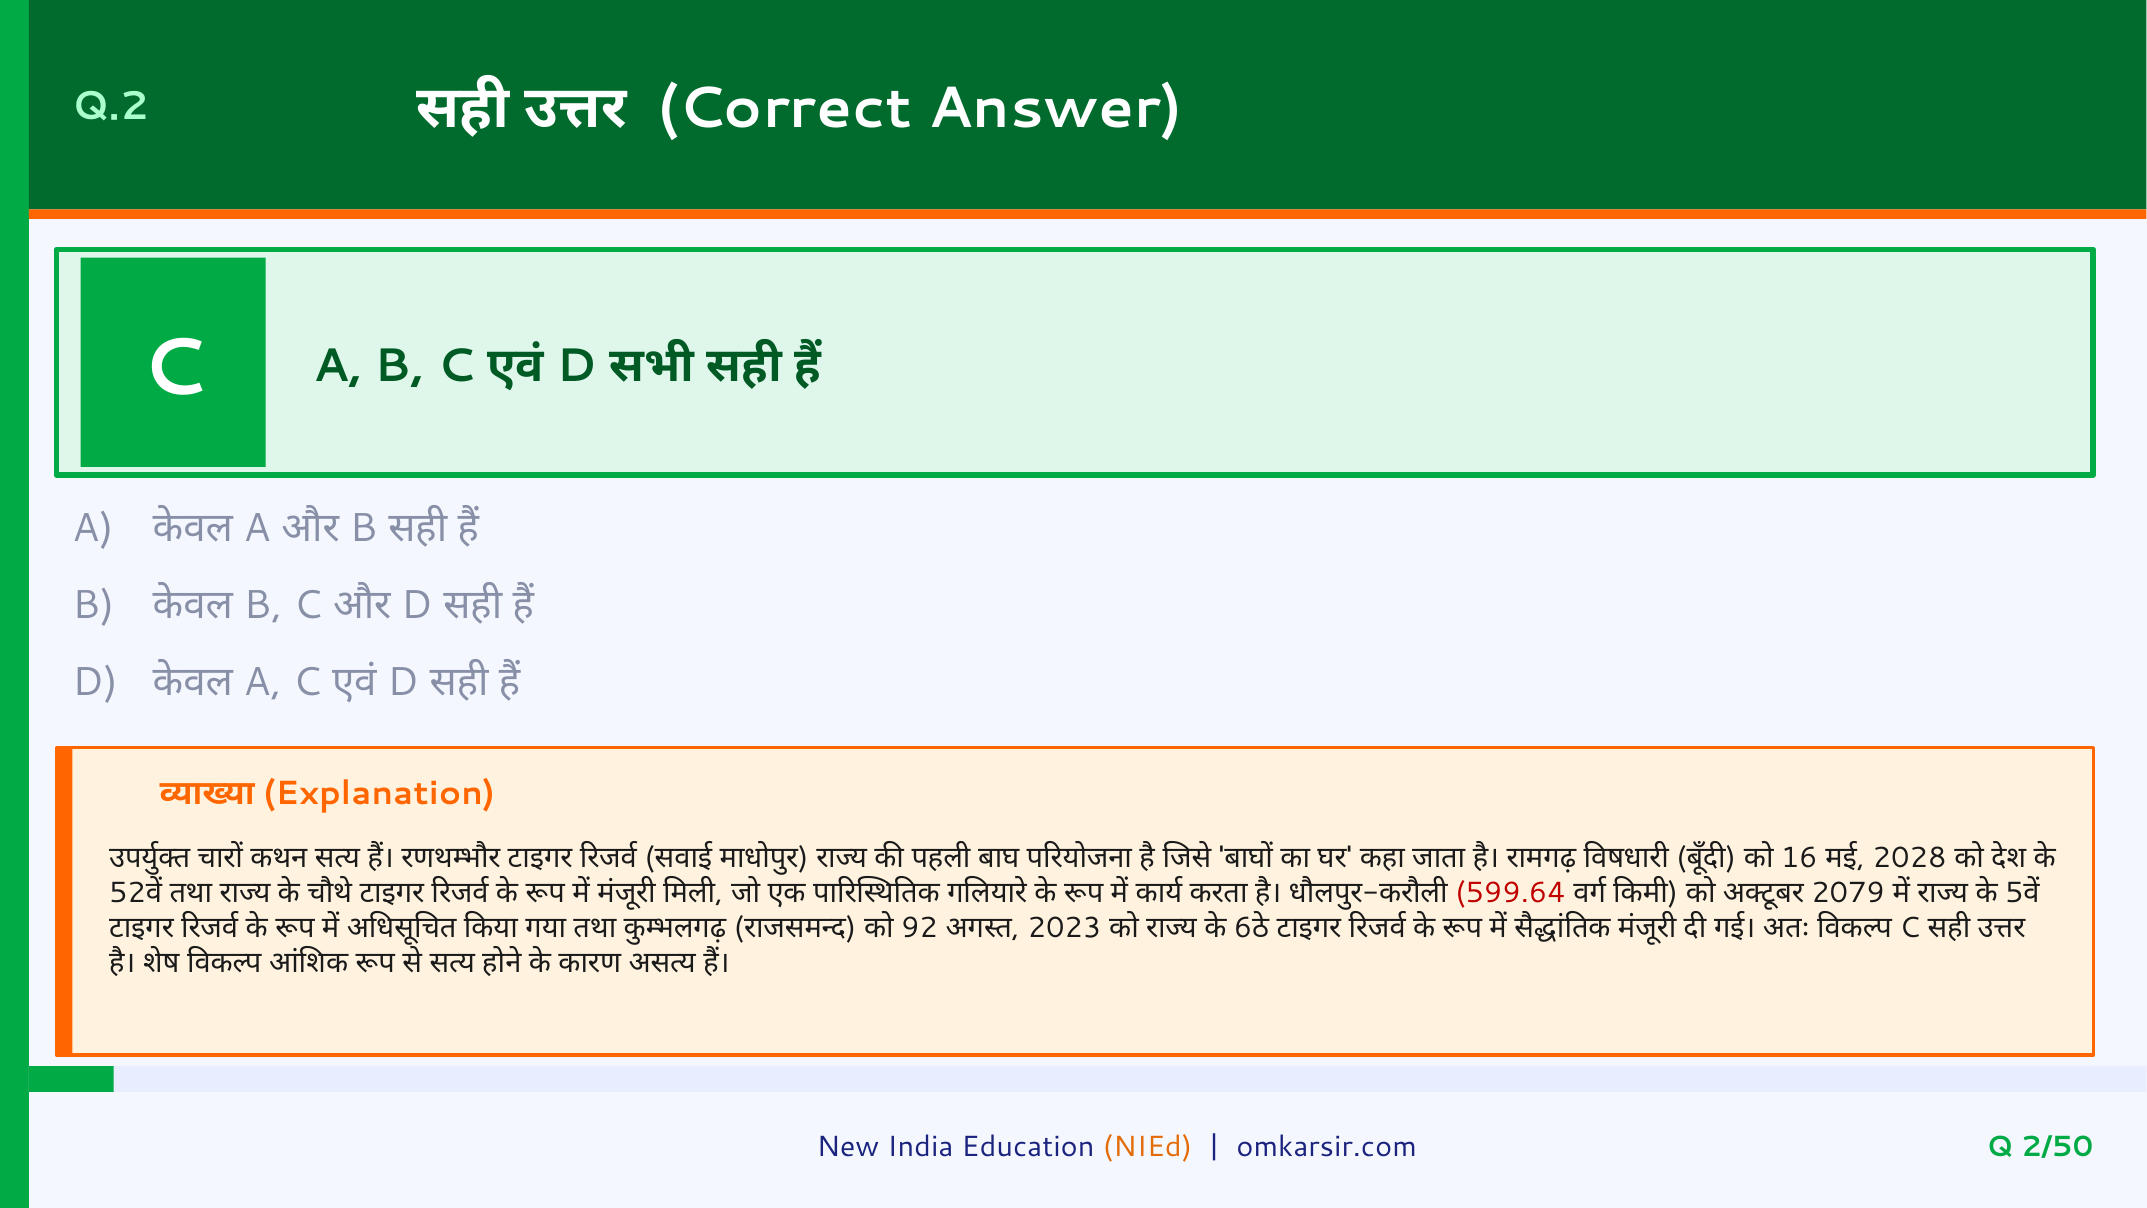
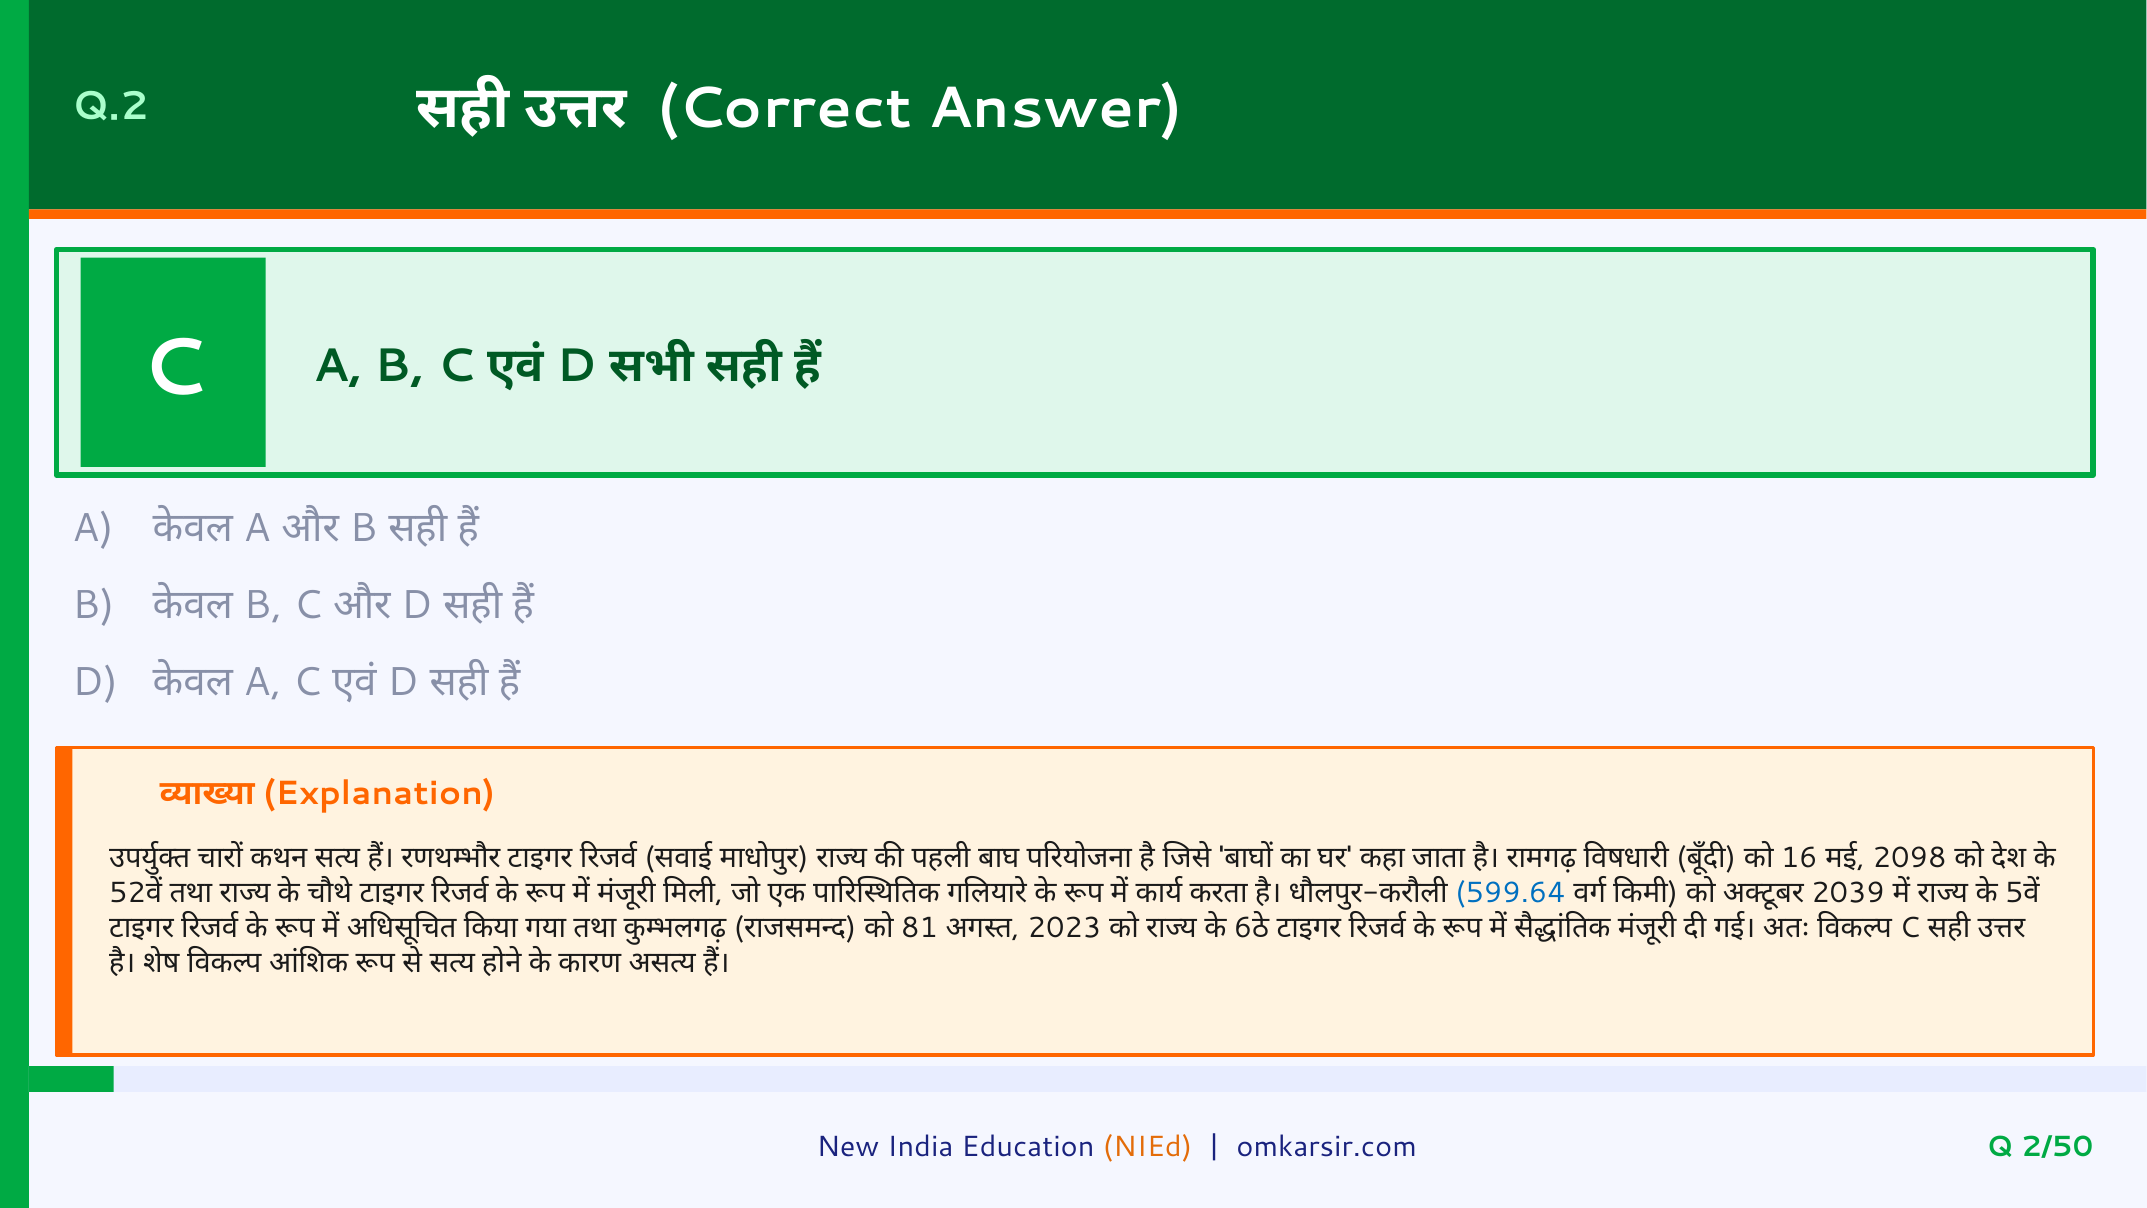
2028: 2028 -> 2098
599.64 colour: red -> blue
2079: 2079 -> 2039
92: 92 -> 81
